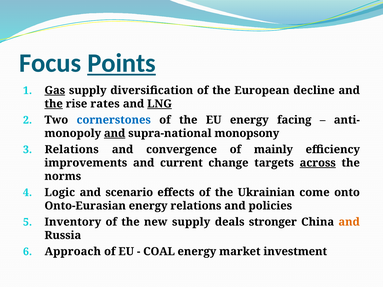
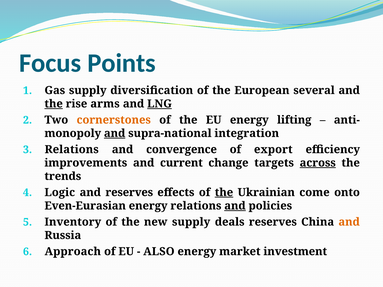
Points underline: present -> none
Gas underline: present -> none
decline: decline -> several
rates: rates -> arms
cornerstones colour: blue -> orange
facing: facing -> lifting
monopsony: monopsony -> integration
mainly: mainly -> export
norms: norms -> trends
and scenario: scenario -> reserves
the at (224, 193) underline: none -> present
Onto-Eurasian: Onto-Eurasian -> Even-Eurasian
and at (235, 206) underline: none -> present
deals stronger: stronger -> reserves
COAL: COAL -> ALSO
